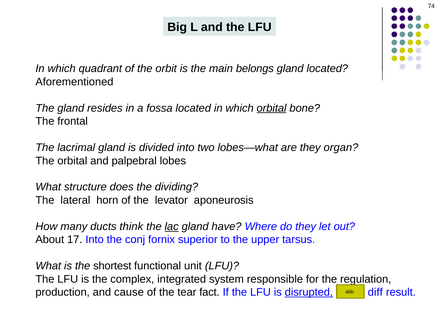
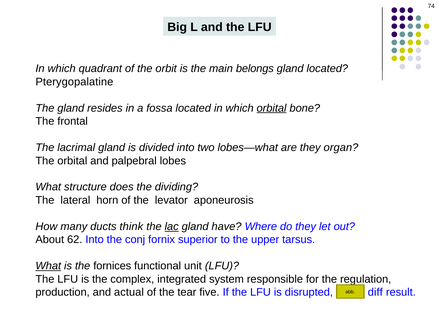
Aforementioned: Aforementioned -> Pterygopalatine
17: 17 -> 62
What at (48, 266) underline: none -> present
shortest: shortest -> fornices
cause: cause -> actual
fact: fact -> five
disrupted underline: present -> none
